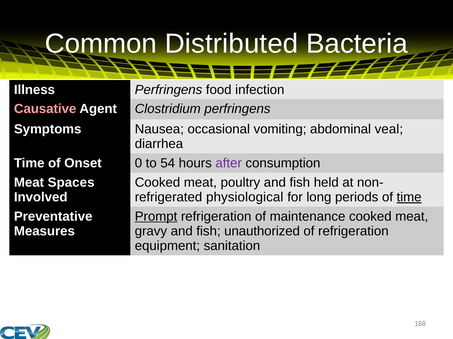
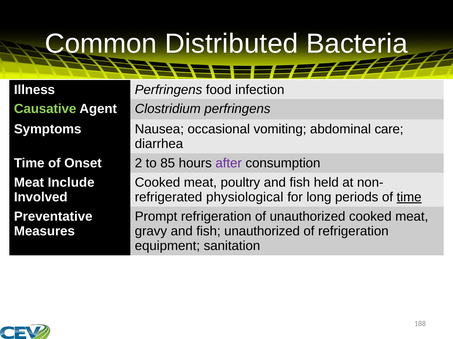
Causative colour: pink -> light green
veal: veal -> care
0: 0 -> 2
54: 54 -> 85
Spaces: Spaces -> Include
Prompt underline: present -> none
of maintenance: maintenance -> unauthorized
